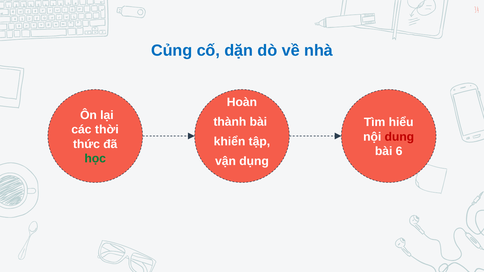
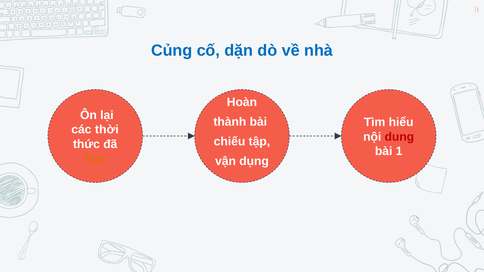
khiển: khiển -> chiếu
6: 6 -> 1
học colour: green -> orange
